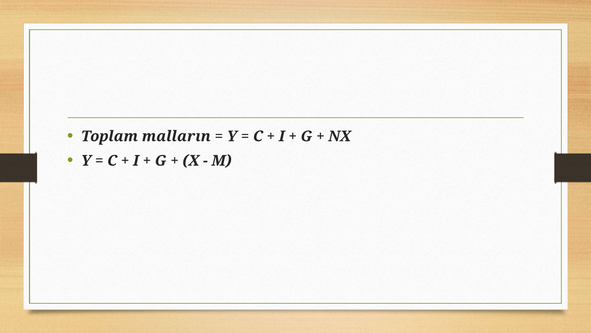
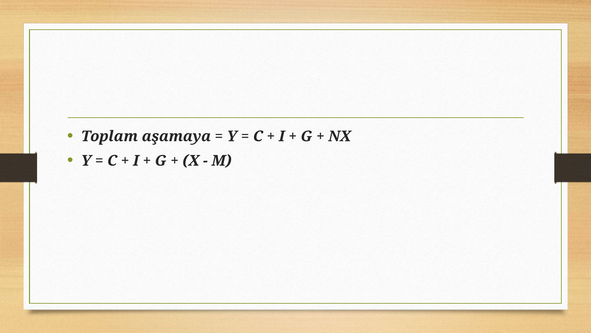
malların: malların -> aşamaya
